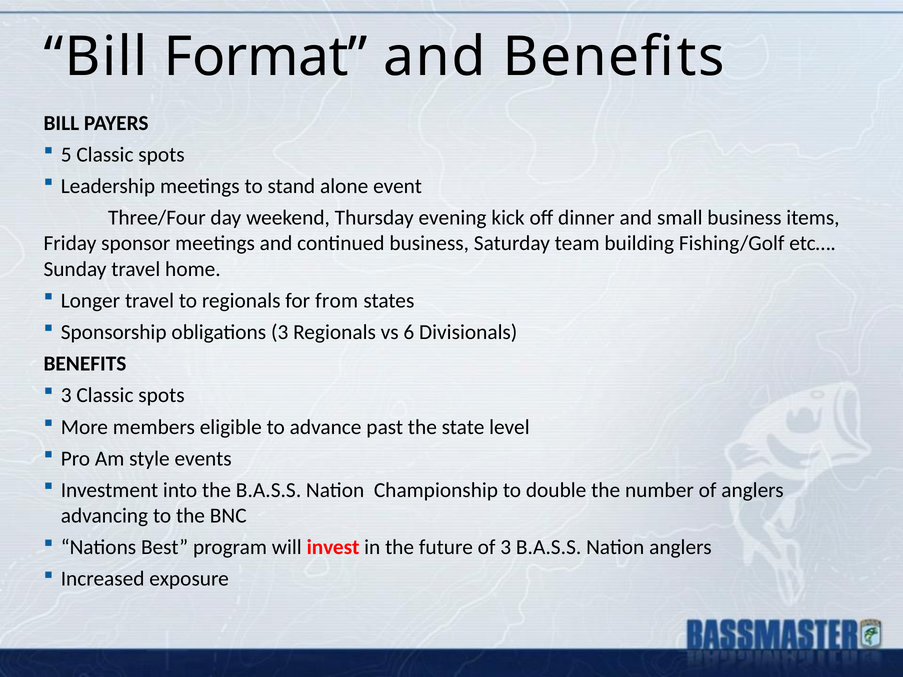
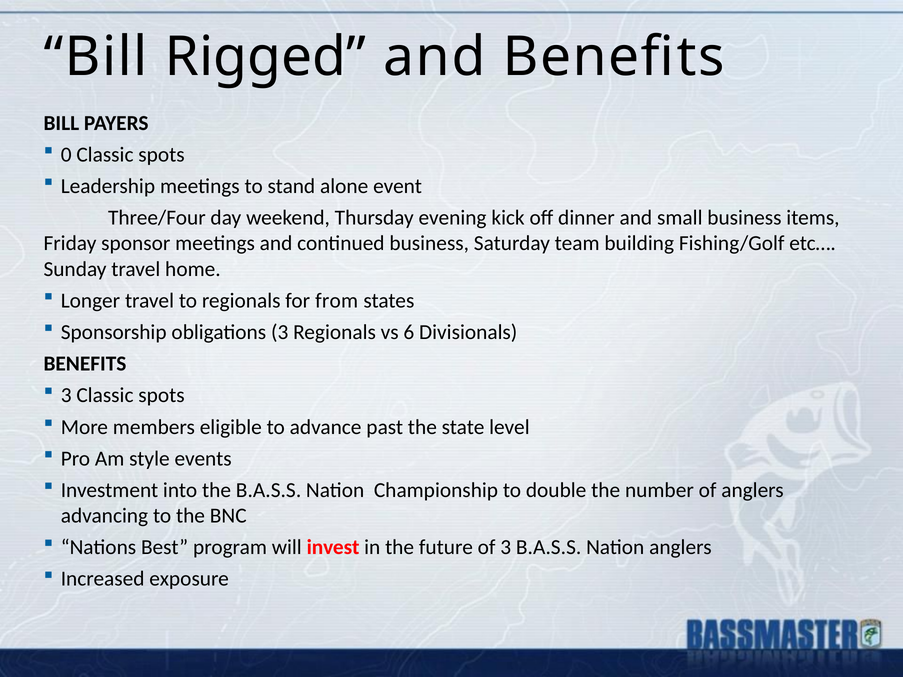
Format: Format -> Rigged
5: 5 -> 0
